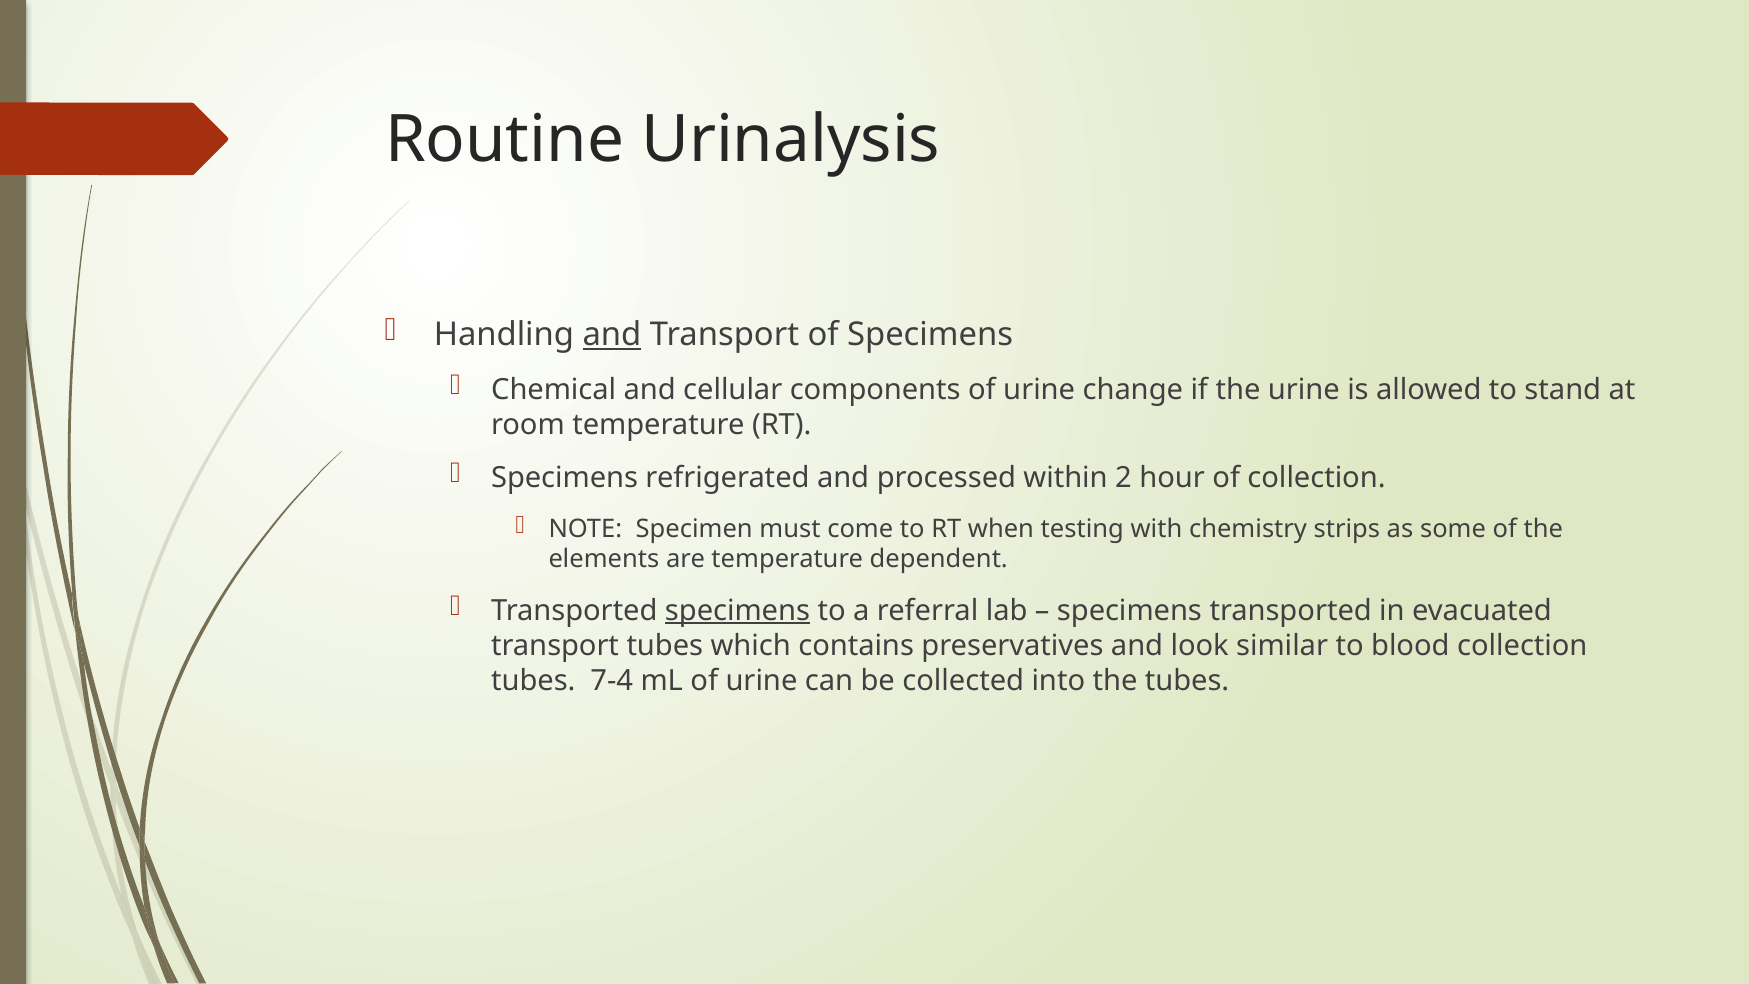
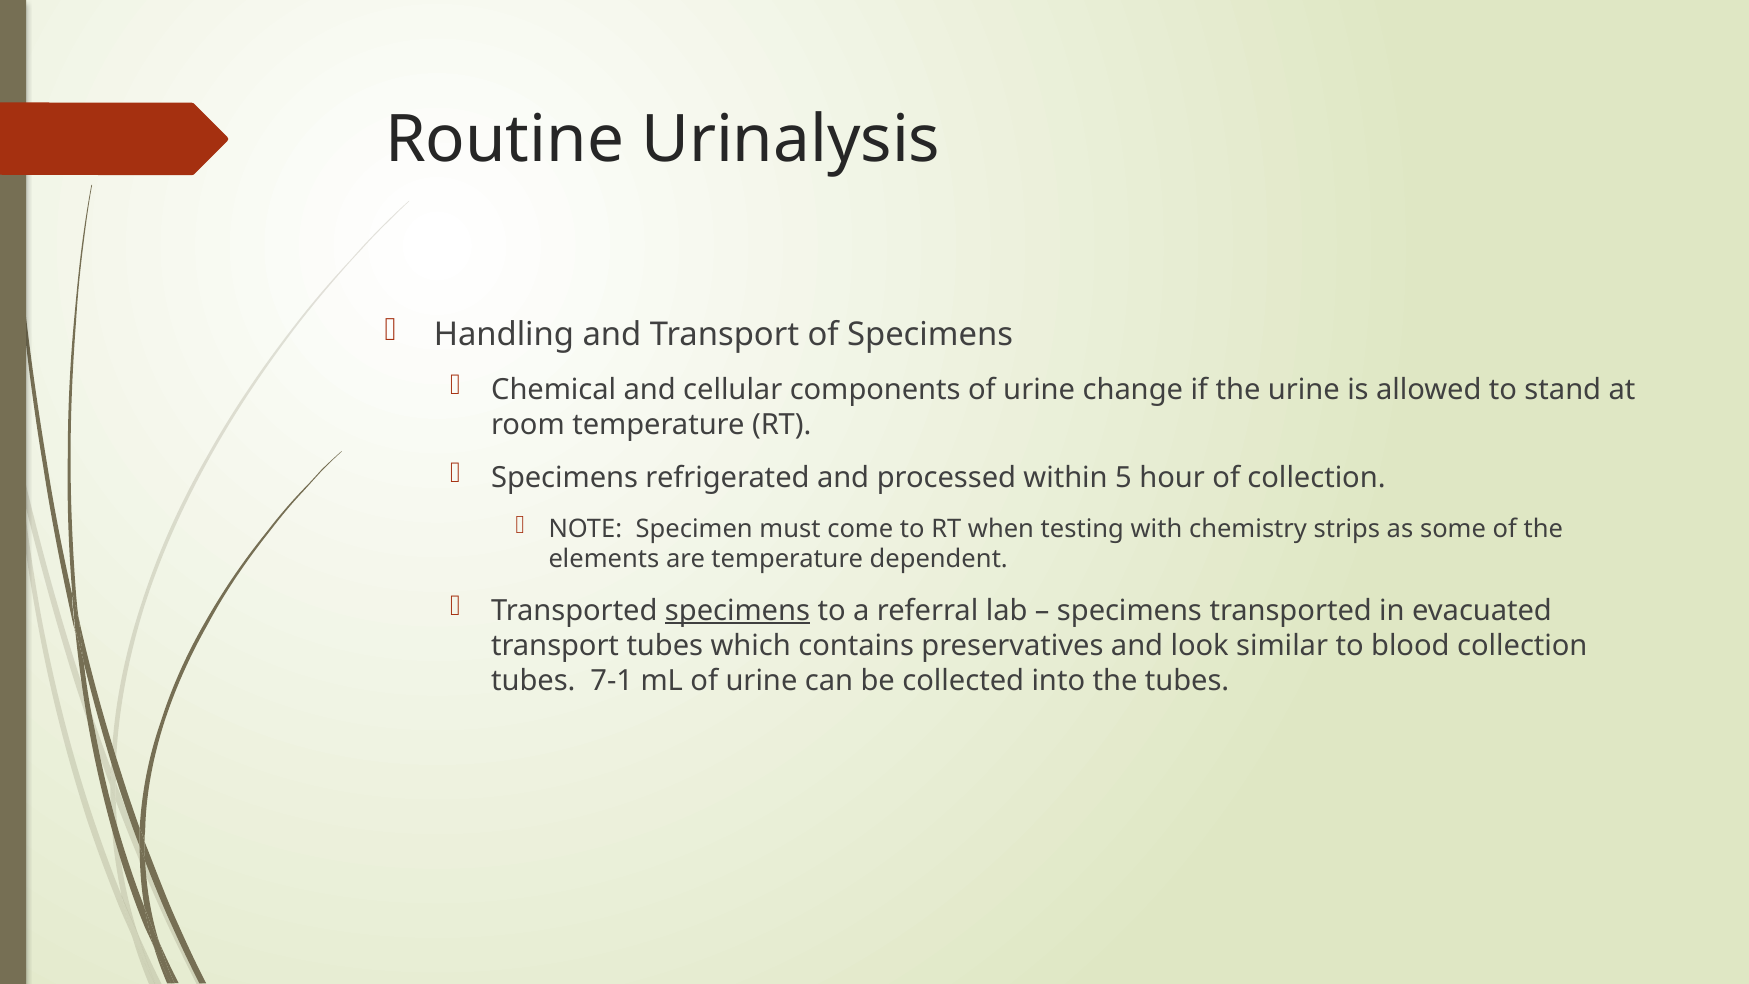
and at (612, 335) underline: present -> none
2: 2 -> 5
7-4: 7-4 -> 7-1
